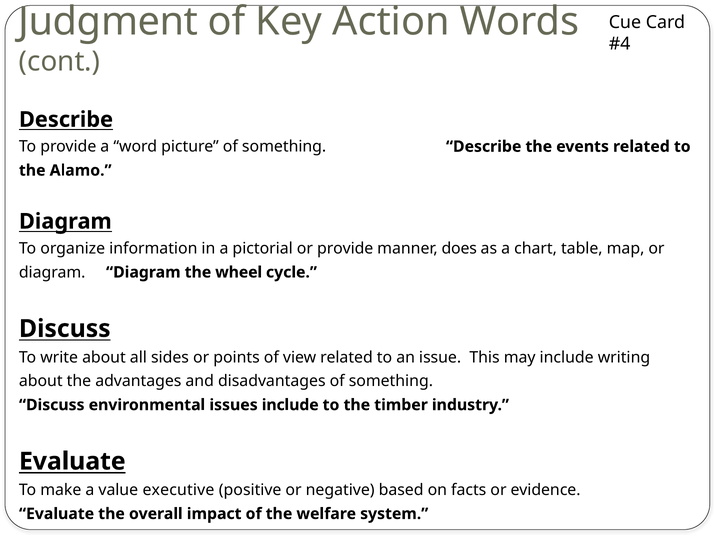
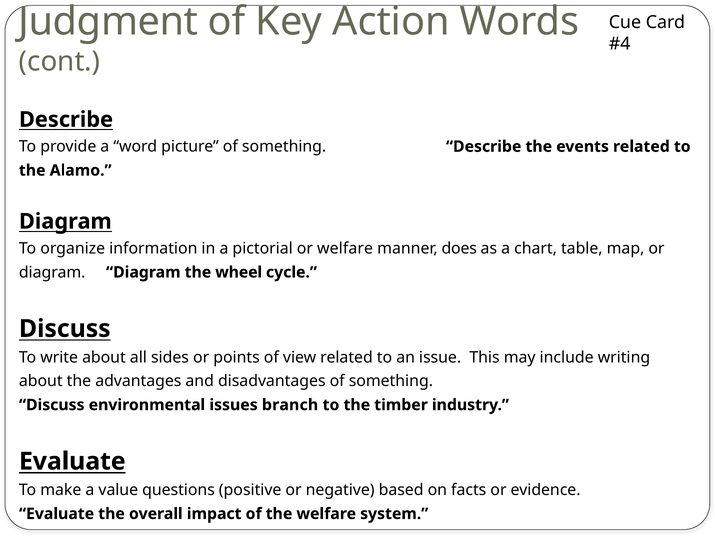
or provide: provide -> welfare
issues include: include -> branch
executive: executive -> questions
